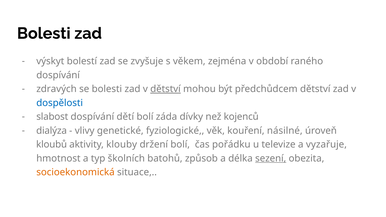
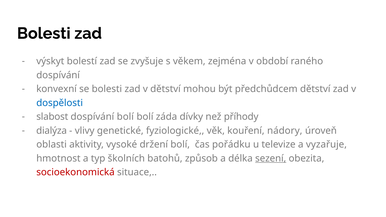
zdravých: zdravých -> konvexní
dětství at (165, 89) underline: present -> none
dospívání dětí: dětí -> bolí
kojenců: kojenců -> příhody
násilné: násilné -> nádory
kloubů: kloubů -> oblasti
klouby: klouby -> vysoké
socioekonomická colour: orange -> red
